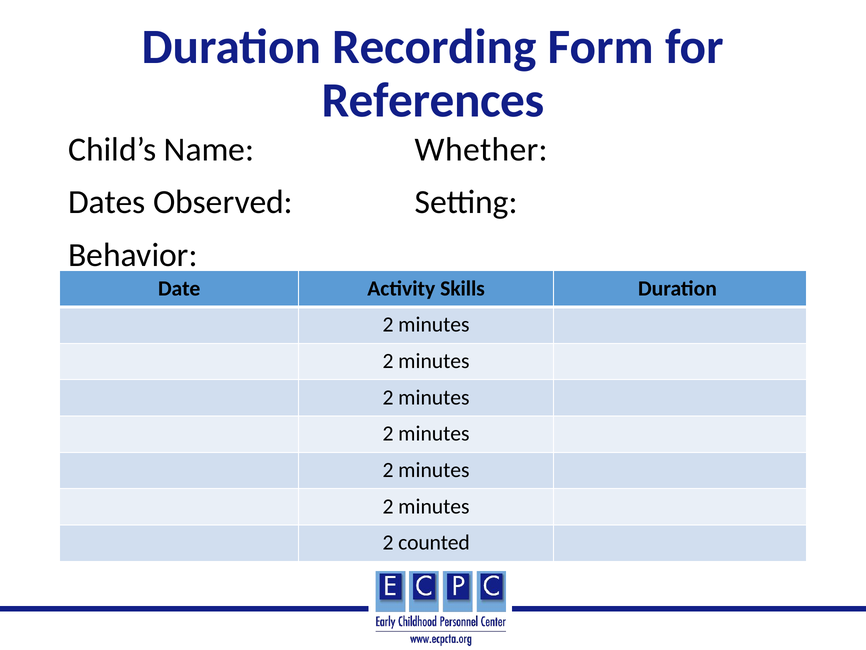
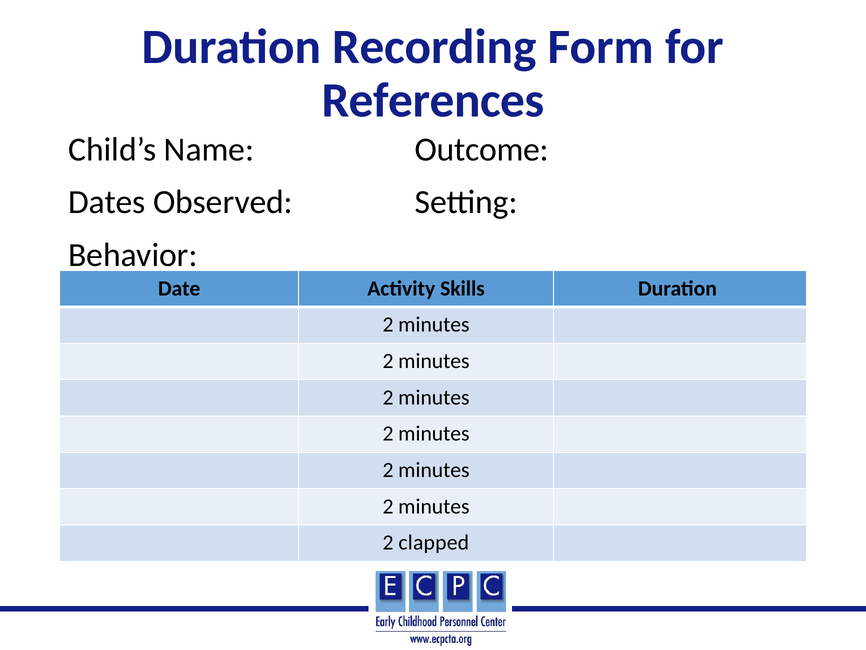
Whether: Whether -> Outcome
counted: counted -> clapped
